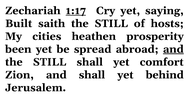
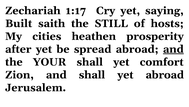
1:17 underline: present -> none
been: been -> after
STILL at (50, 62): STILL -> YOUR
yet behind: behind -> abroad
